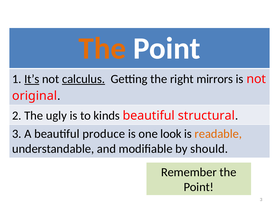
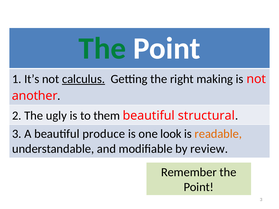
The at (102, 49) colour: orange -> green
It’s underline: present -> none
mirrors: mirrors -> making
original: original -> another
kinds: kinds -> them
should: should -> review
